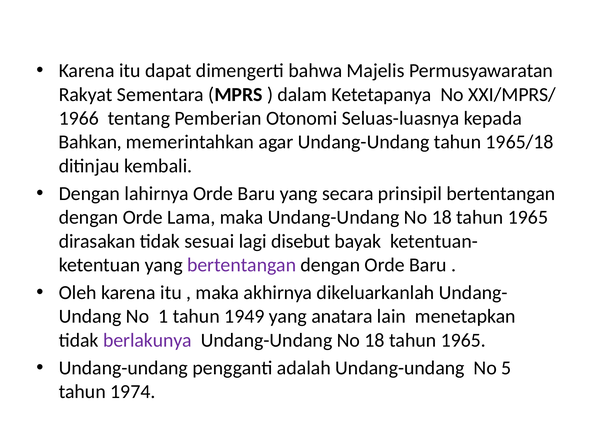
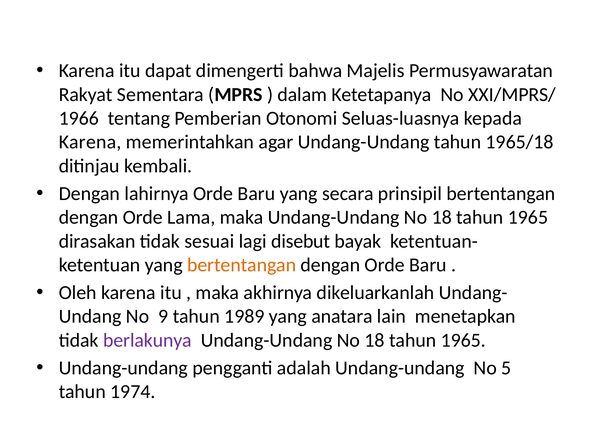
Bahkan at (90, 142): Bahkan -> Karena
bertentangan at (242, 265) colour: purple -> orange
1: 1 -> 9
1949: 1949 -> 1989
